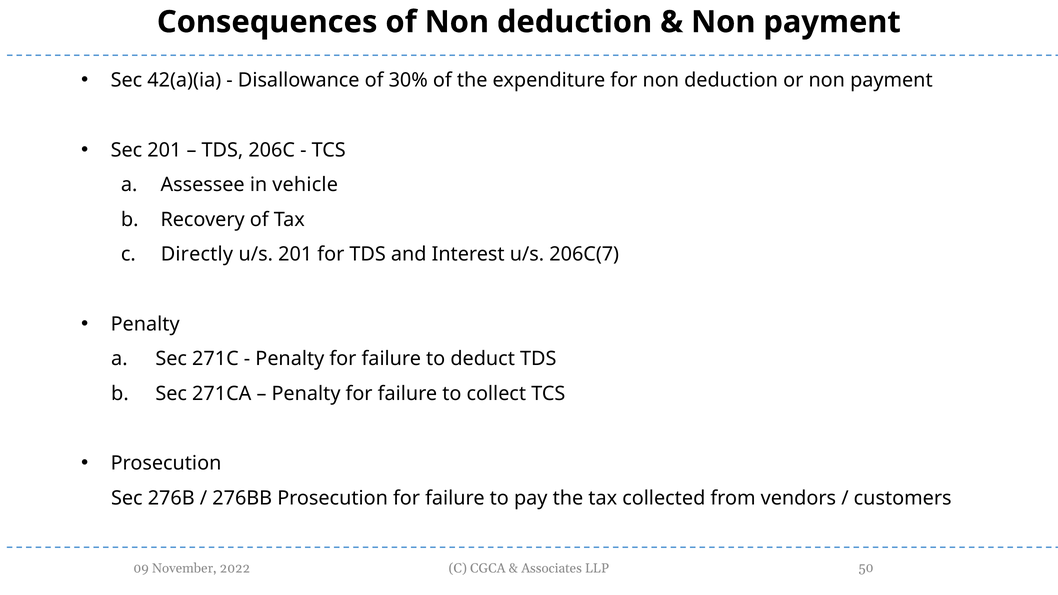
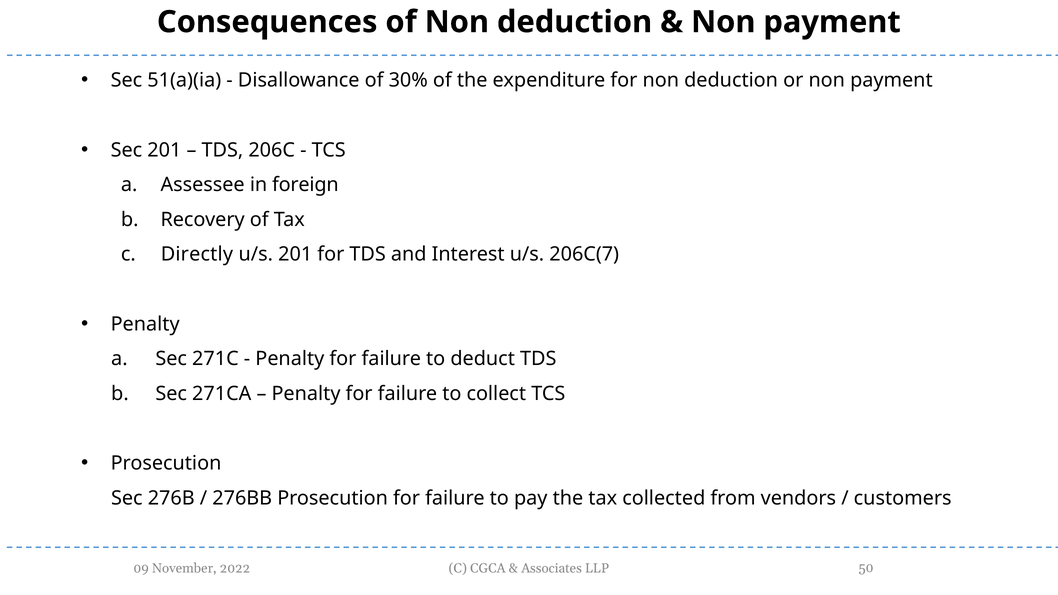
42(a)(ia: 42(a)(ia -> 51(a)(ia
vehicle: vehicle -> foreign
